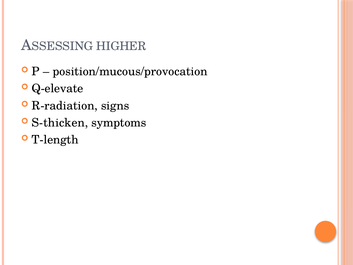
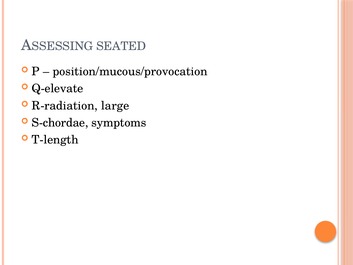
HIGHER: HIGHER -> SEATED
signs: signs -> large
S-thicken: S-thicken -> S-chordae
